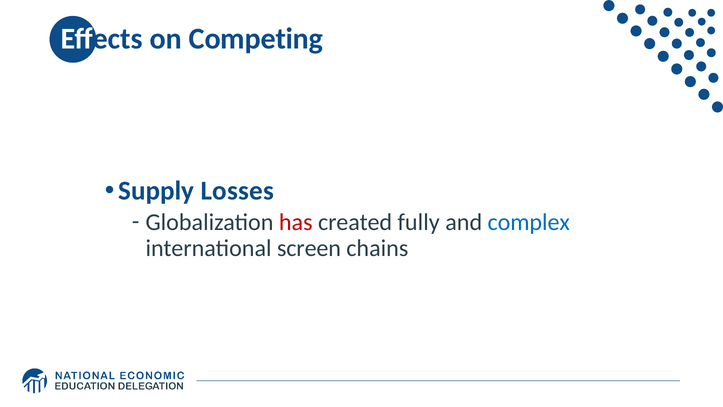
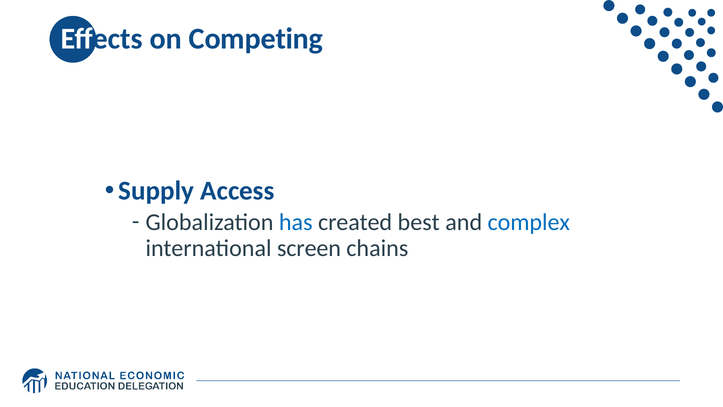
Losses: Losses -> Access
has colour: red -> blue
fully: fully -> best
